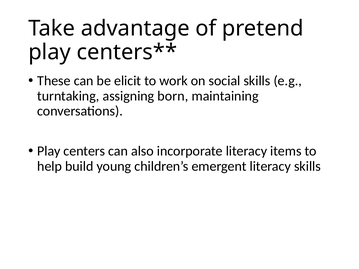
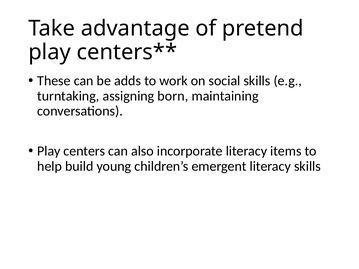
elicit: elicit -> adds
